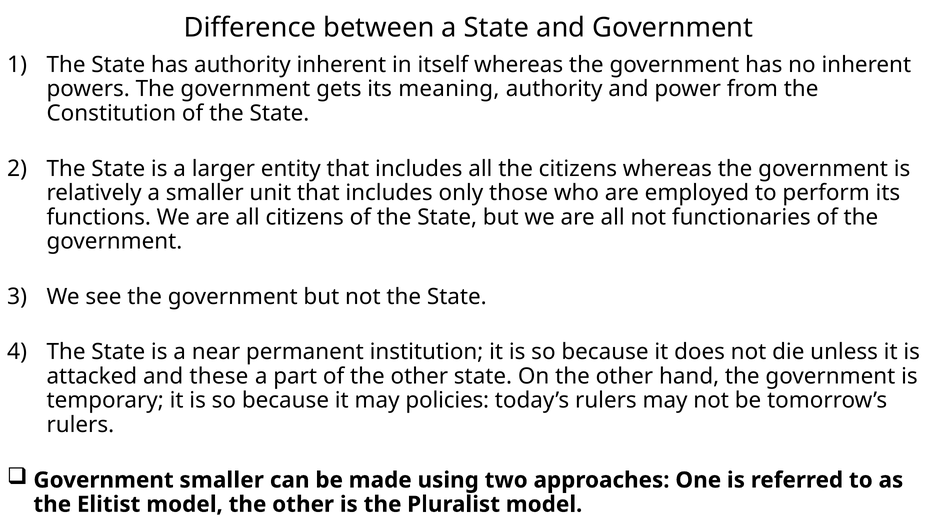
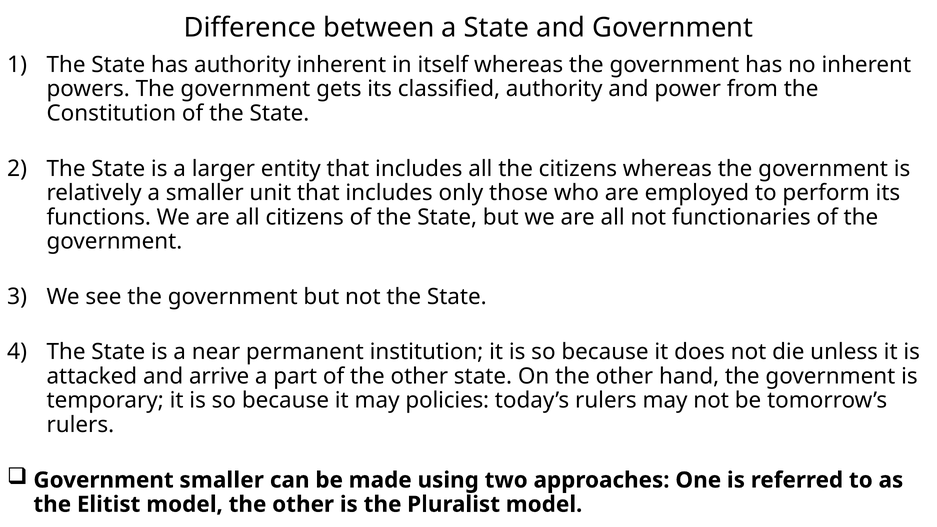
meaning: meaning -> classified
these: these -> arrive
